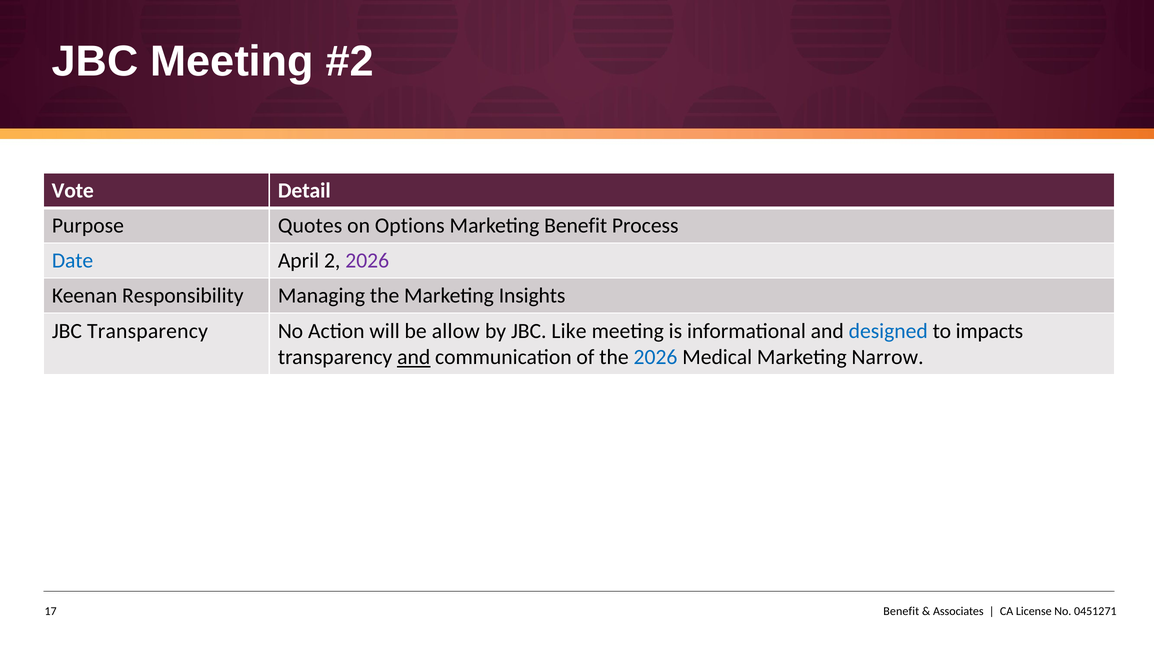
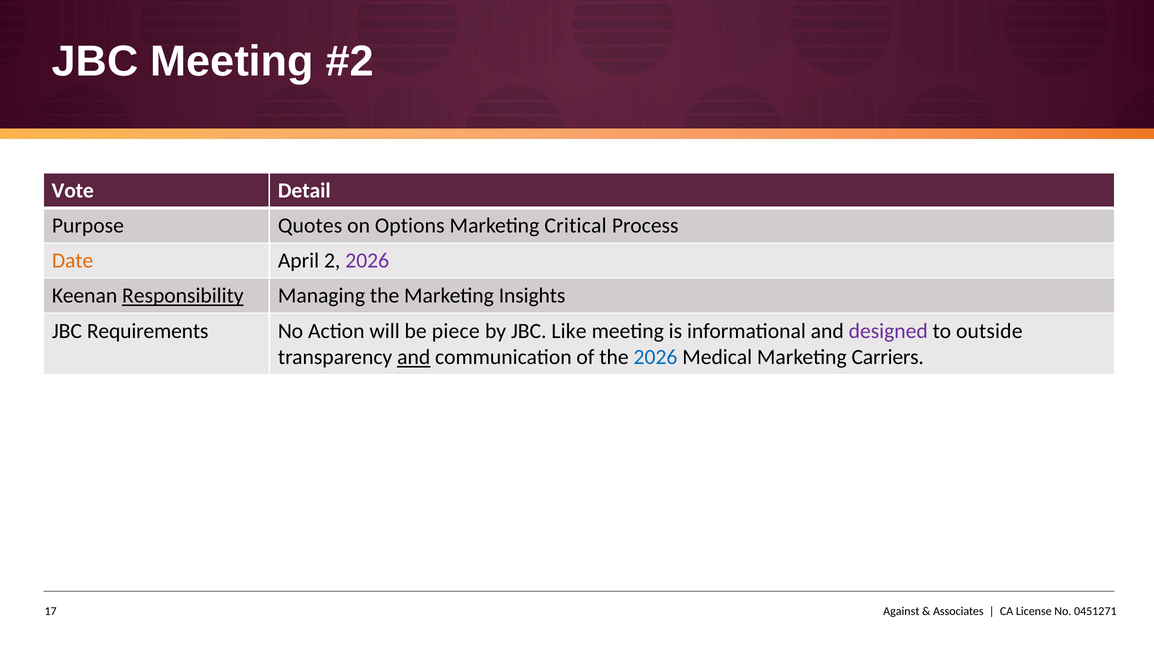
Marketing Benefit: Benefit -> Critical
Date colour: blue -> orange
Responsibility underline: none -> present
JBC Transparency: Transparency -> Requirements
allow: allow -> piece
designed colour: blue -> purple
impacts: impacts -> outside
Narrow: Narrow -> Carriers
Benefit at (901, 611): Benefit -> Against
